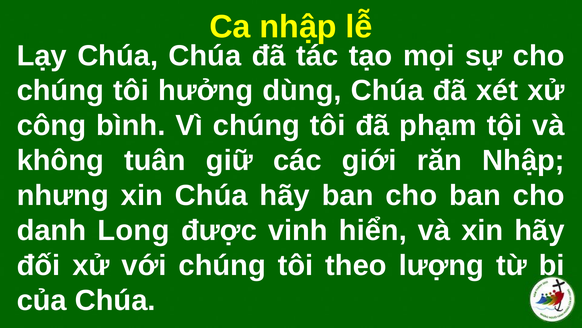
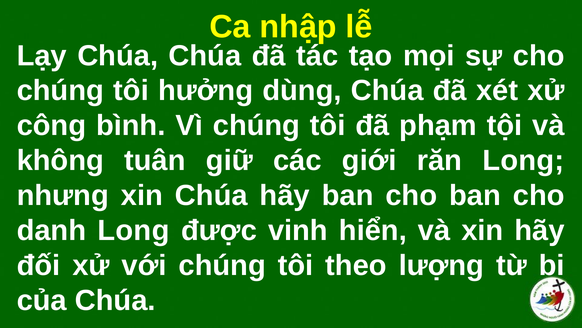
răn Nhập: Nhập -> Long
